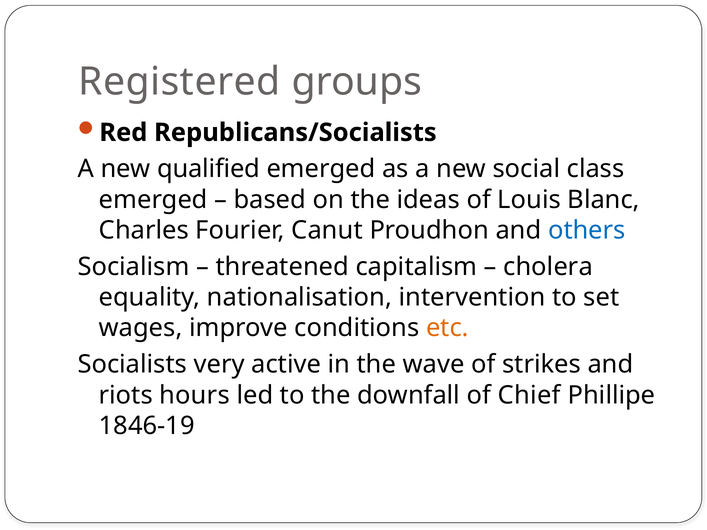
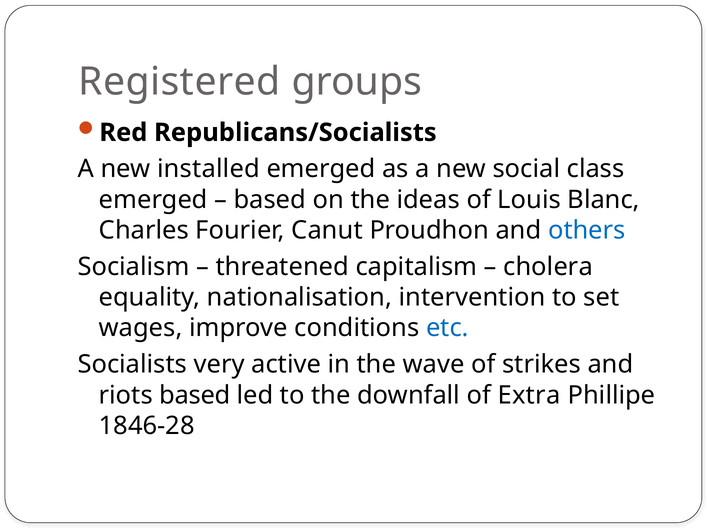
qualified: qualified -> installed
etc colour: orange -> blue
riots hours: hours -> based
Chief: Chief -> Extra
1846-19: 1846-19 -> 1846-28
